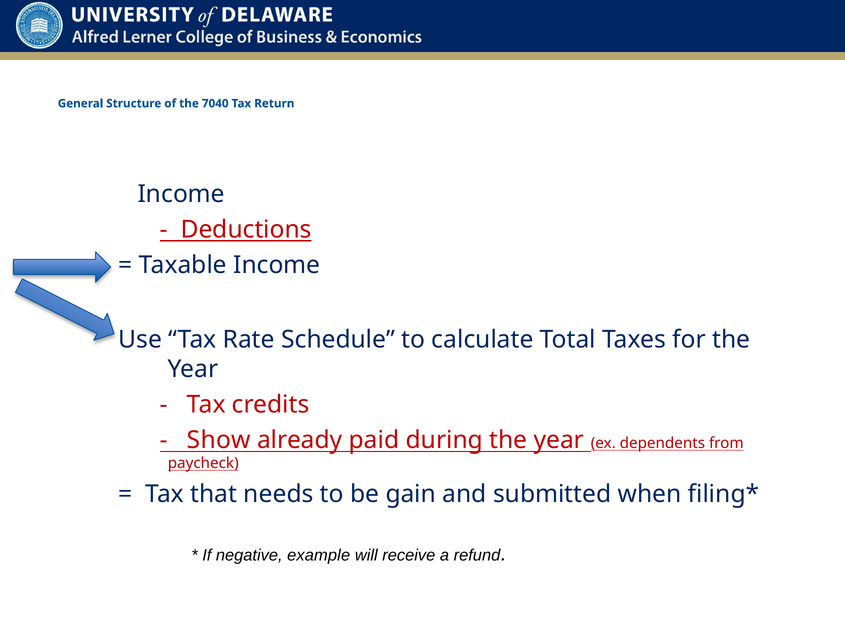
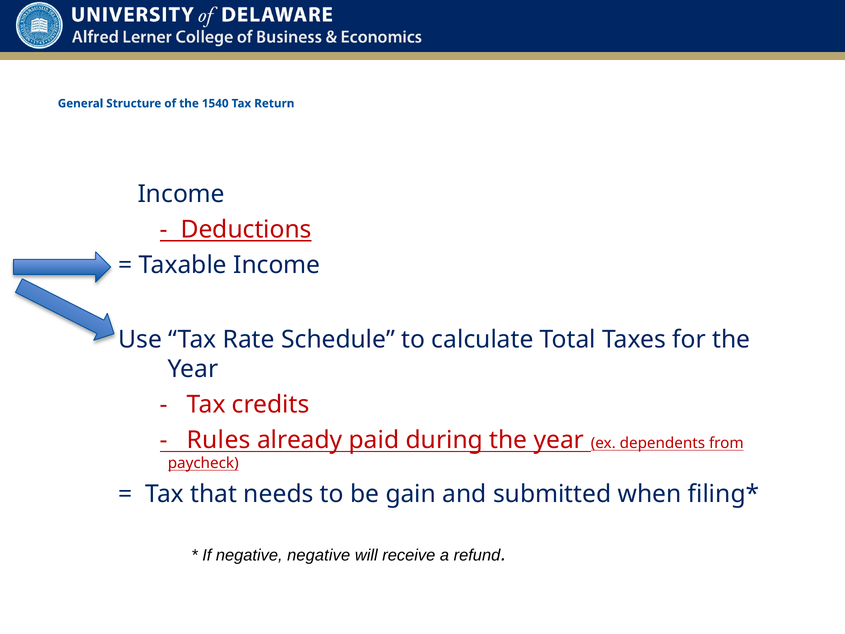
7040: 7040 -> 1540
Show: Show -> Rules
negative example: example -> negative
